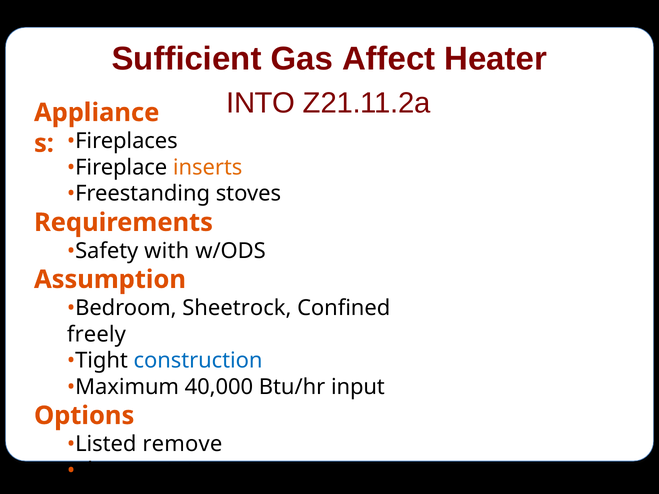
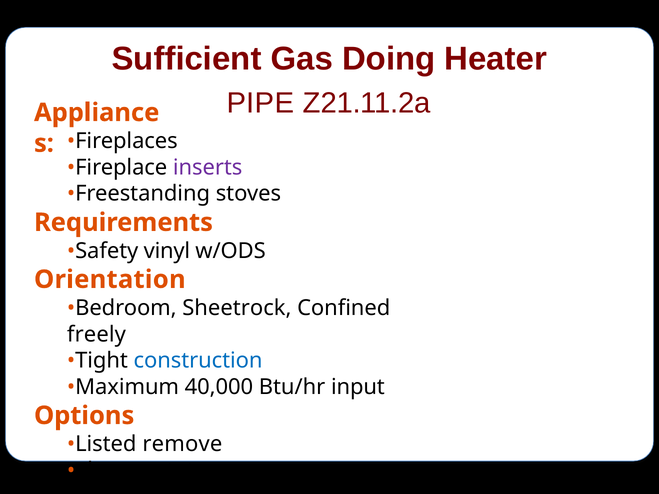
Affect: Affect -> Doing
INTO: INTO -> PIPE
inserts colour: orange -> purple
with: with -> vinyl
Assumption: Assumption -> Orientation
